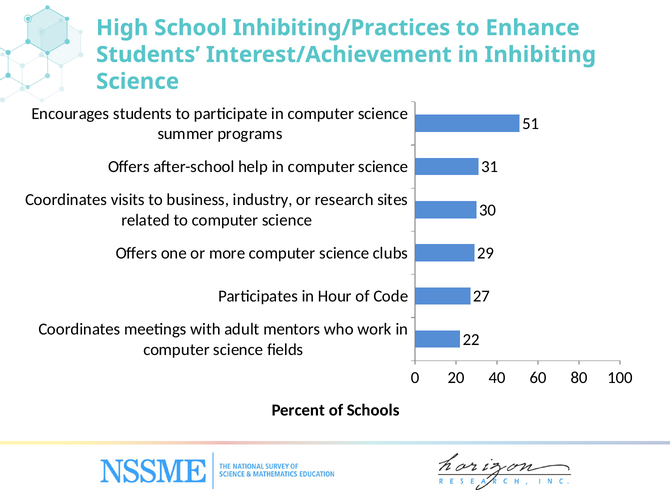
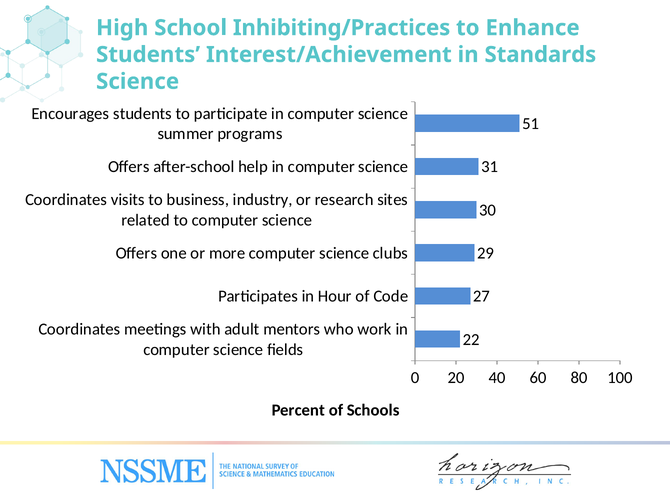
Inhibiting: Inhibiting -> Standards
